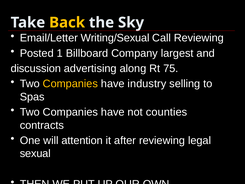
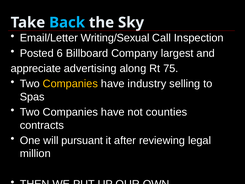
Back colour: yellow -> light blue
Call Reviewing: Reviewing -> Inspection
1: 1 -> 6
discussion: discussion -> appreciate
attention: attention -> pursuant
sexual: sexual -> million
